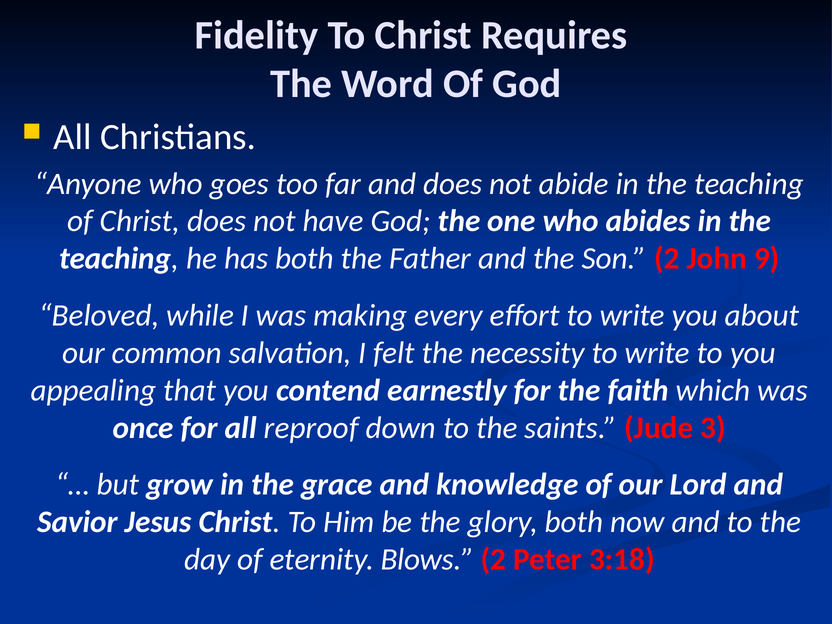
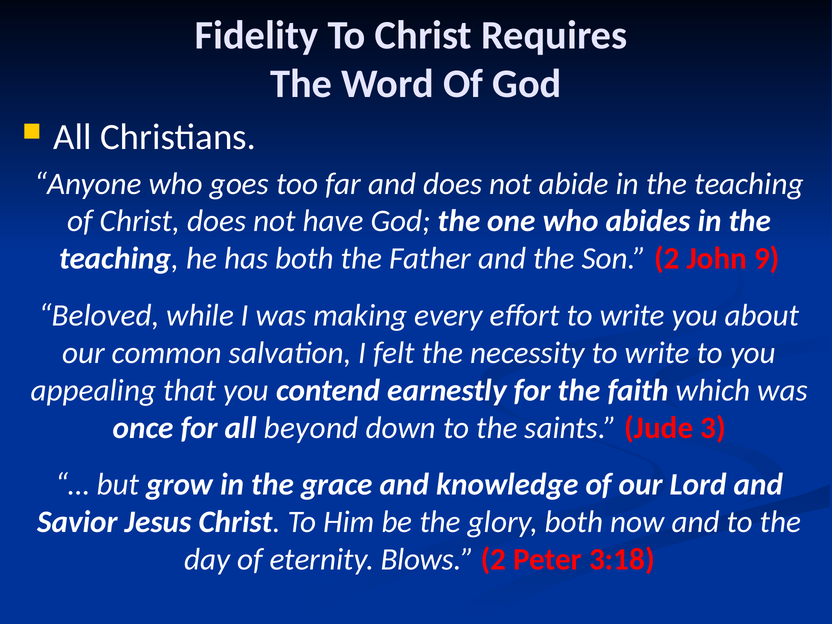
reproof: reproof -> beyond
